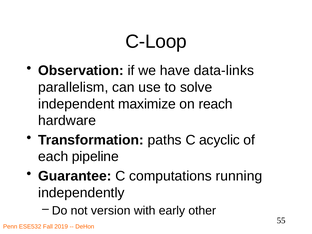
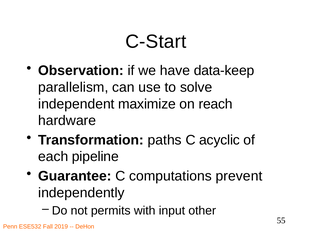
C-Loop: C-Loop -> C-Start
data-links: data-links -> data-keep
running: running -> prevent
version: version -> permits
early: early -> input
